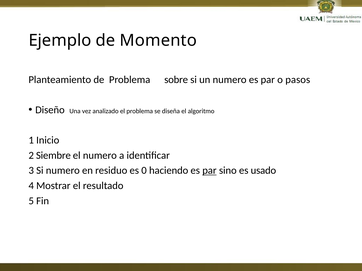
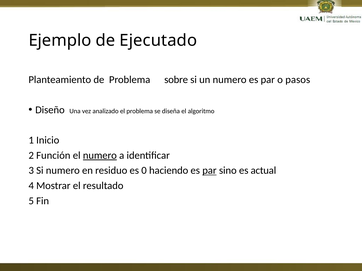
Momento: Momento -> Ejecutado
Siembre: Siembre -> Función
numero at (100, 156) underline: none -> present
usado: usado -> actual
